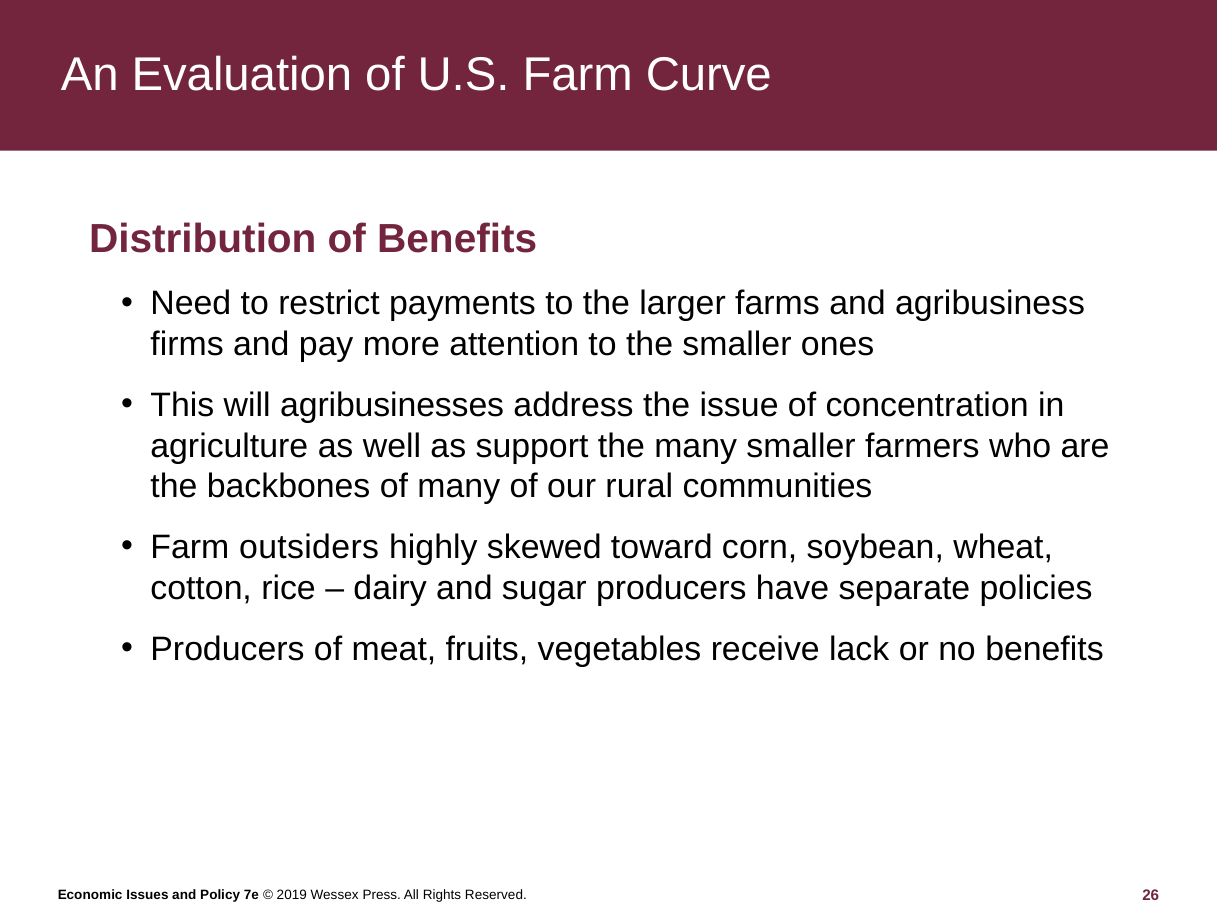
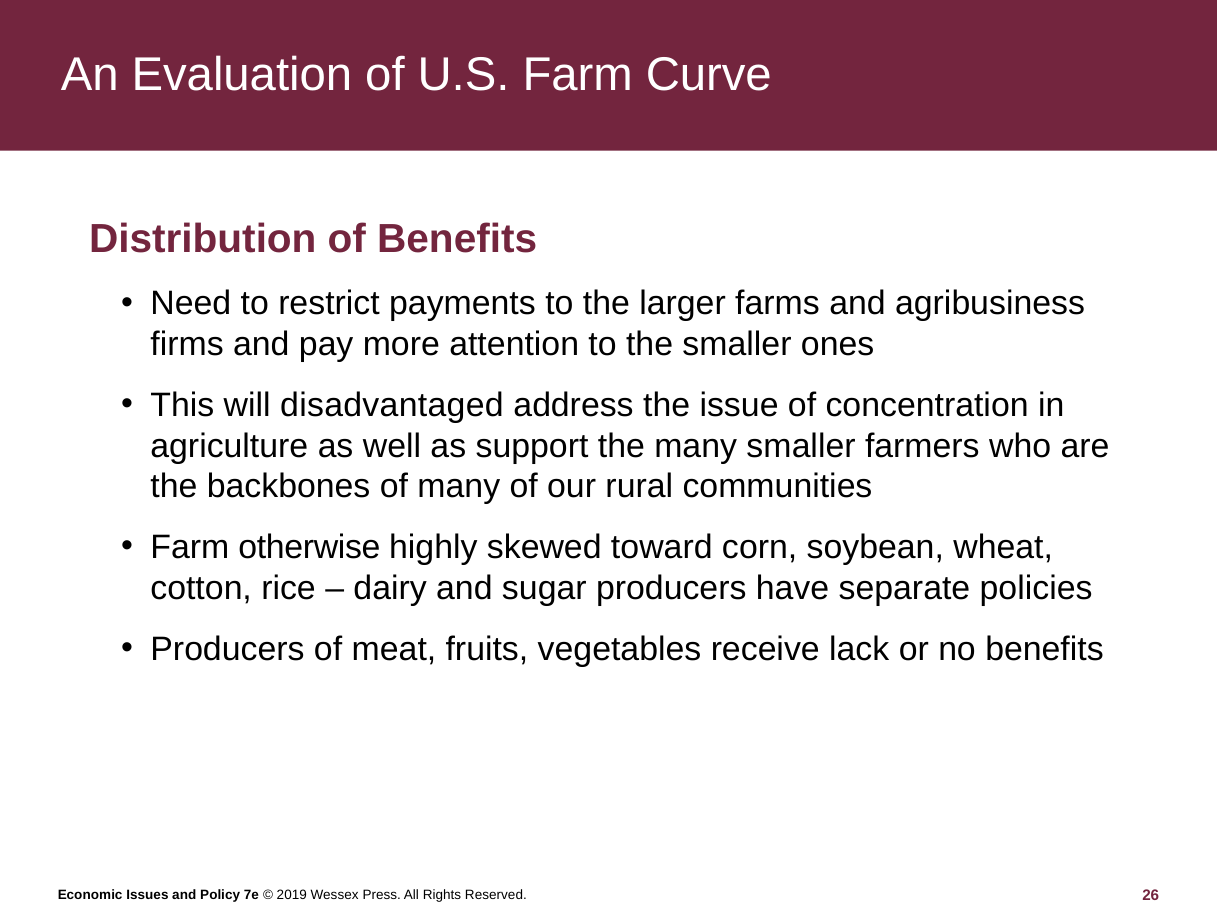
agribusinesses: agribusinesses -> disadvantaged
outsiders: outsiders -> otherwise
